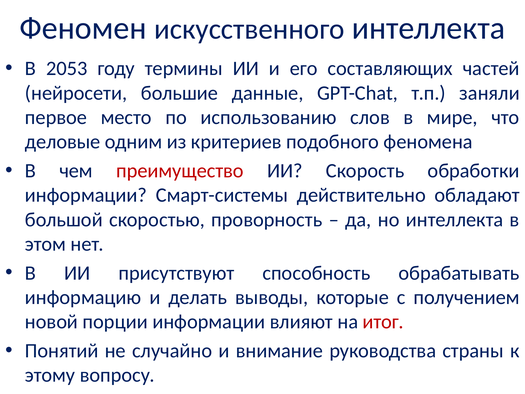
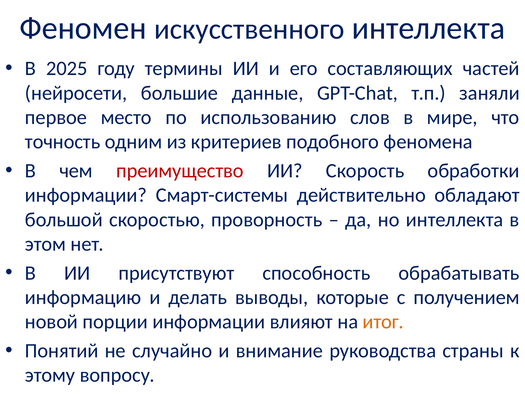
2053: 2053 -> 2025
деловые: деловые -> точность
итог colour: red -> orange
